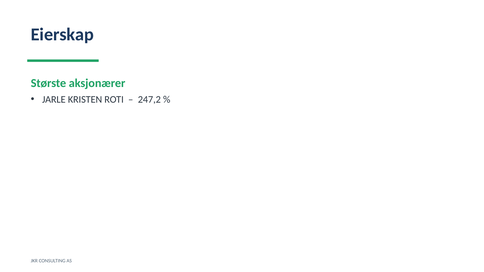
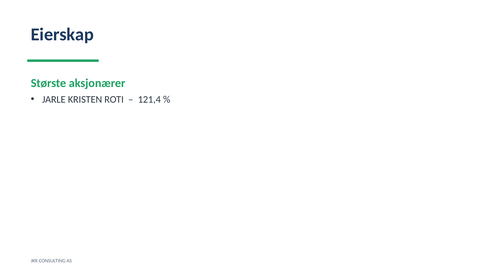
247,2: 247,2 -> 121,4
